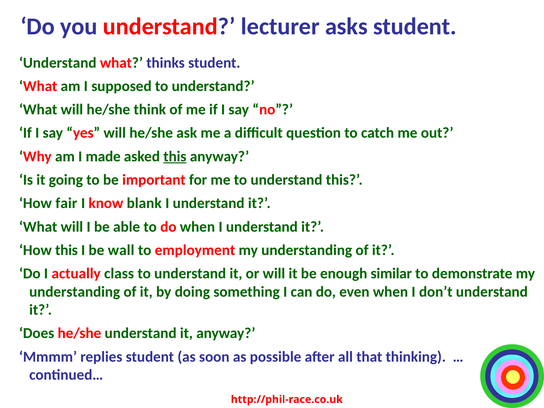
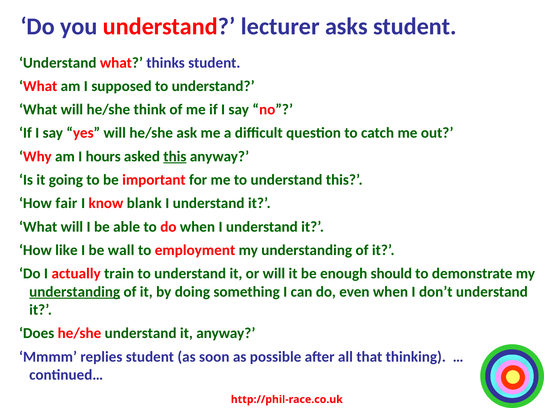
made: made -> hours
How this: this -> like
class: class -> train
similar: similar -> should
understanding at (75, 292) underline: none -> present
